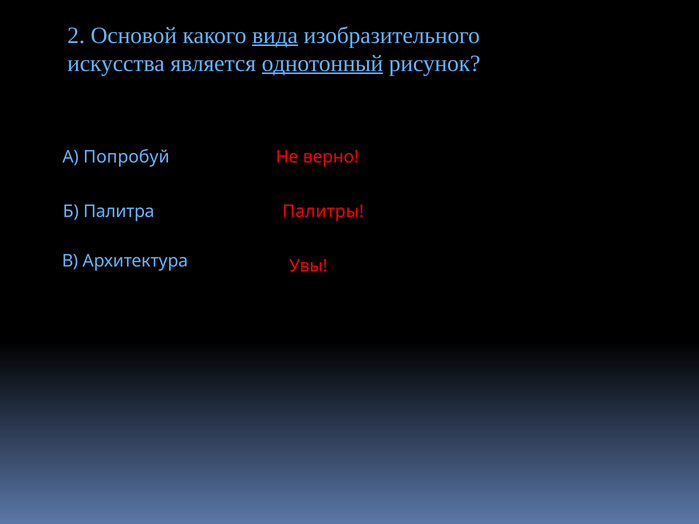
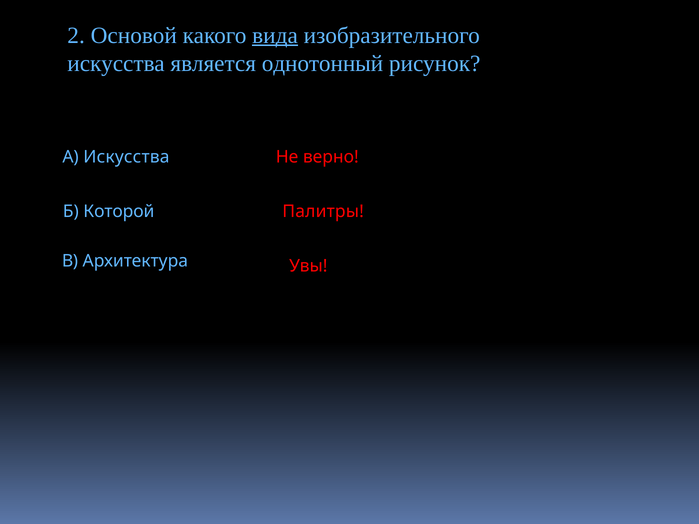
однотонный underline: present -> none
А Попробуй: Попробуй -> Искусства
Палитра: Палитра -> Которой
